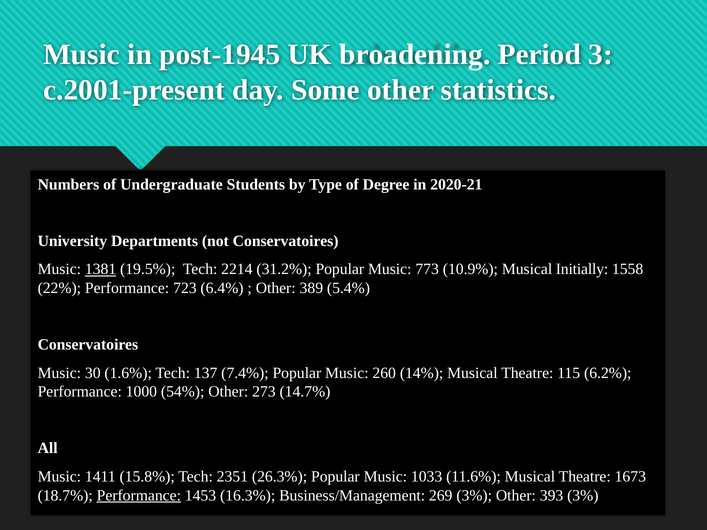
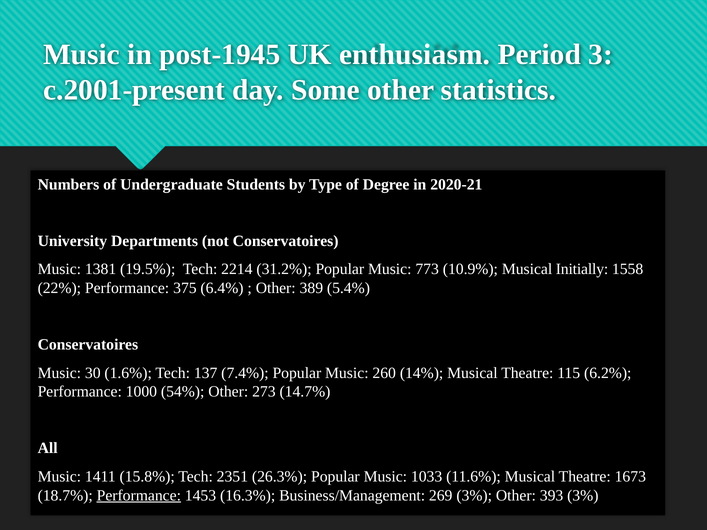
broadening: broadening -> enthusiasm
1381 underline: present -> none
723: 723 -> 375
